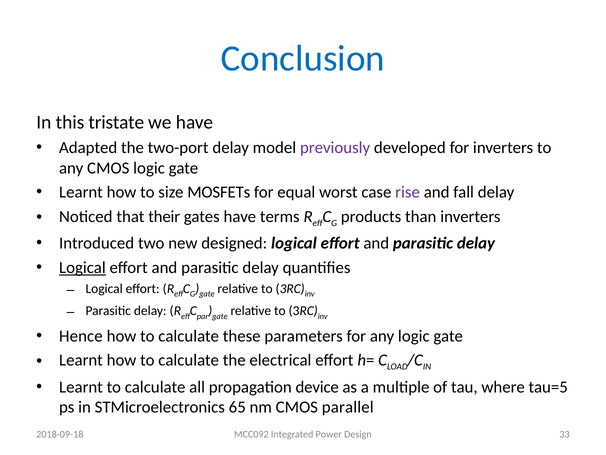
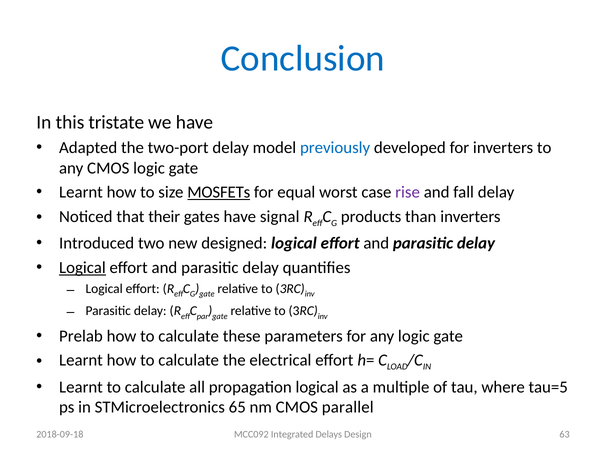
previously colour: purple -> blue
MOSFETs underline: none -> present
terms: terms -> signal
Hence: Hence -> Prelab
propagation device: device -> logical
Power: Power -> Delays
33: 33 -> 63
